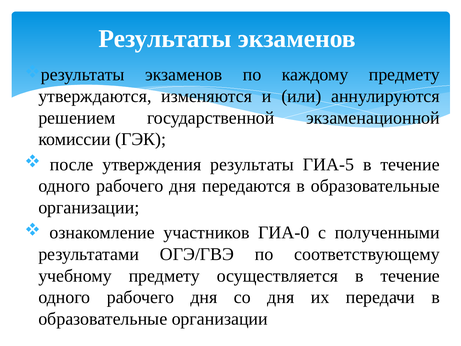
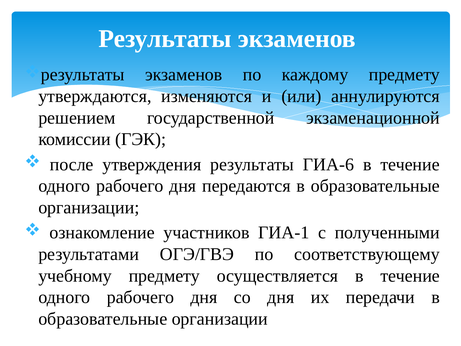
ГИА-5: ГИА-5 -> ГИА-6
ГИА-0: ГИА-0 -> ГИА-1
